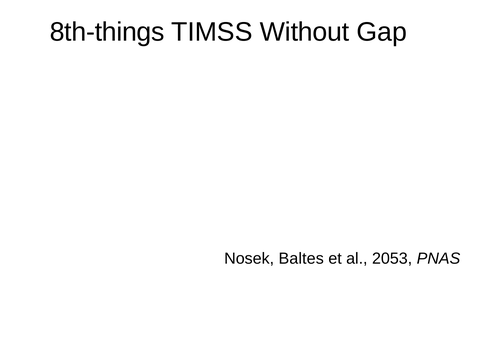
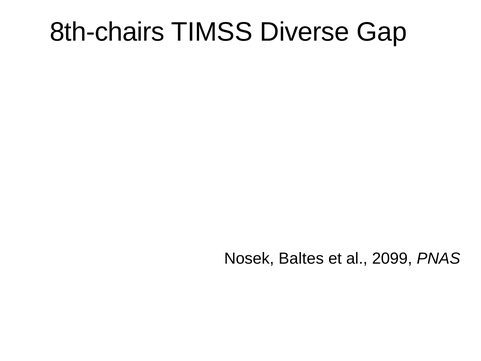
8th-things: 8th-things -> 8th-chairs
Without: Without -> Diverse
2053: 2053 -> 2099
